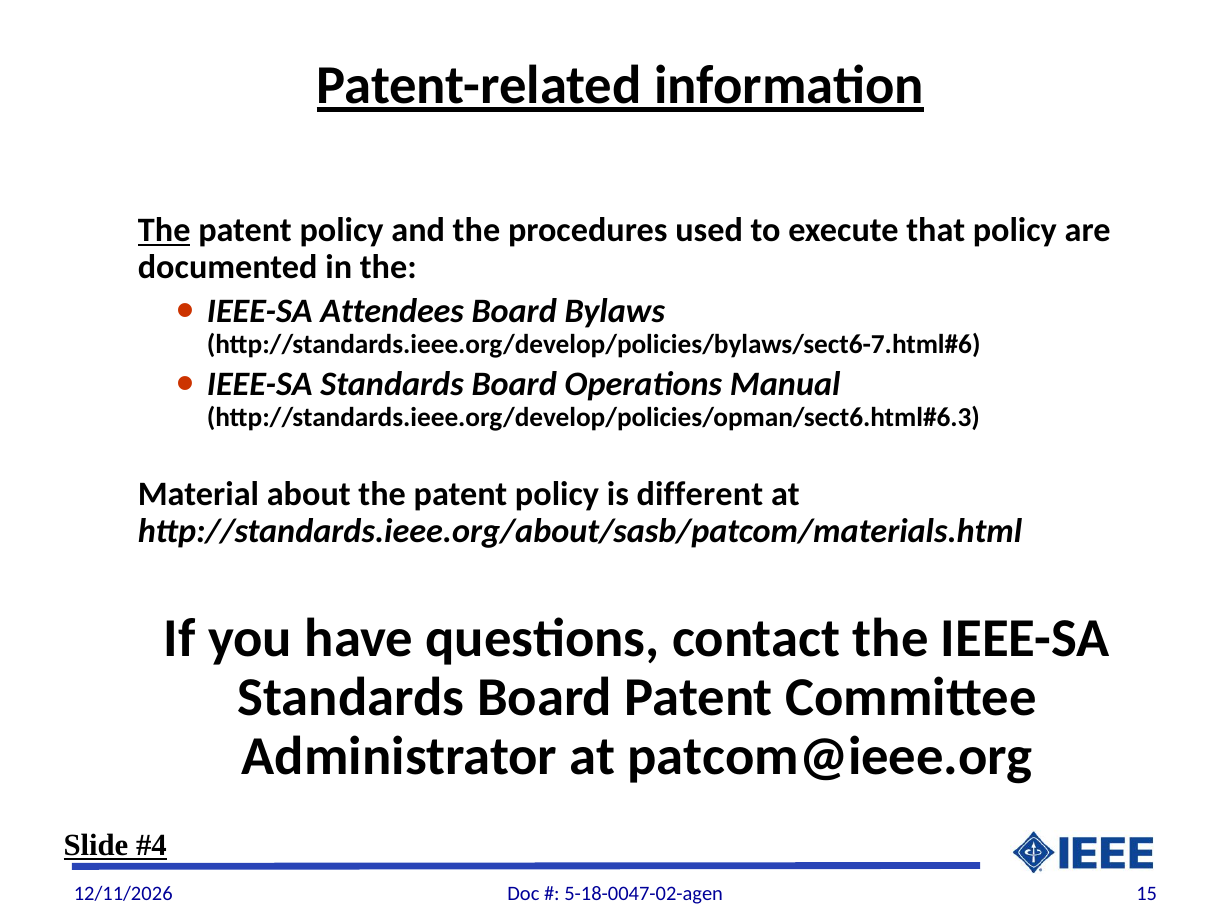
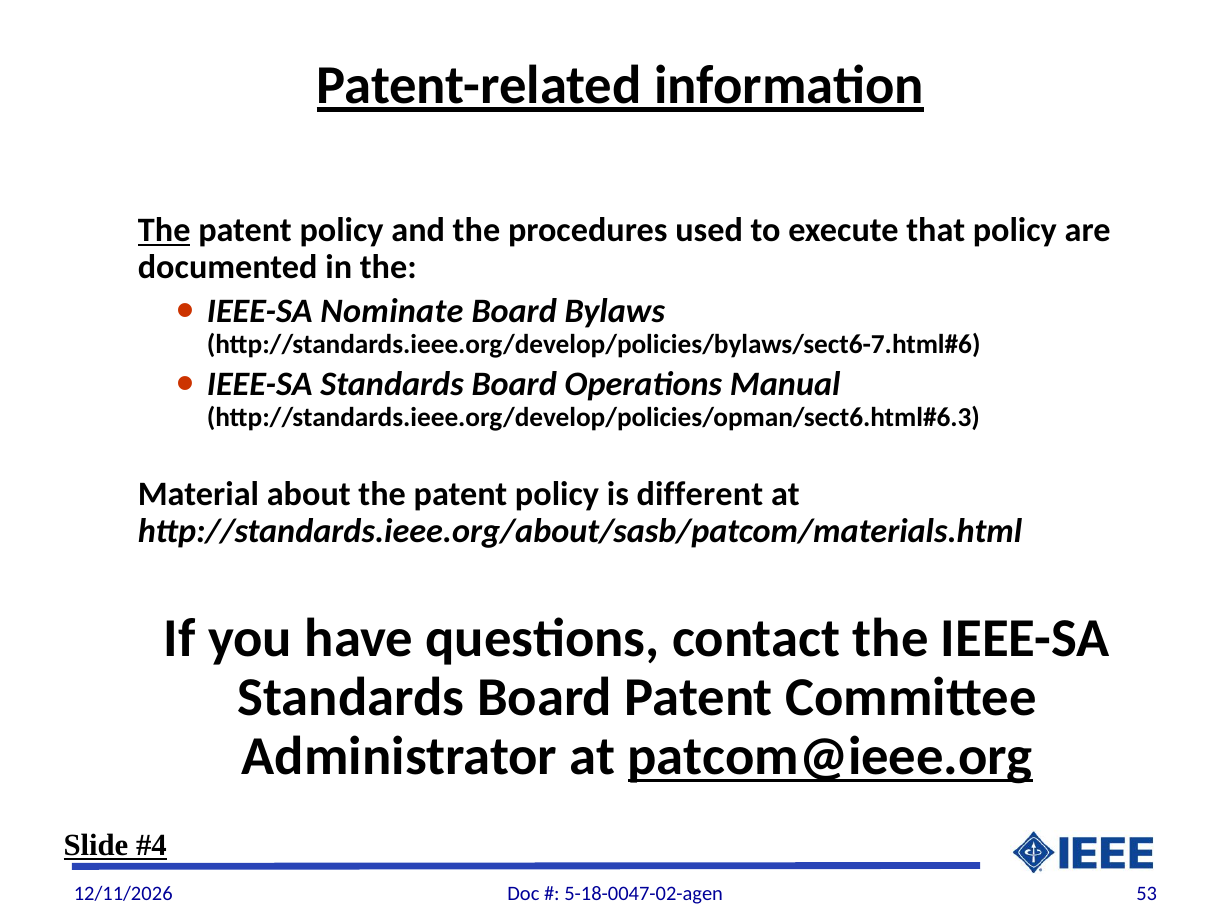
Attendees: Attendees -> Nominate
patcom@ieee.org underline: none -> present
15: 15 -> 53
